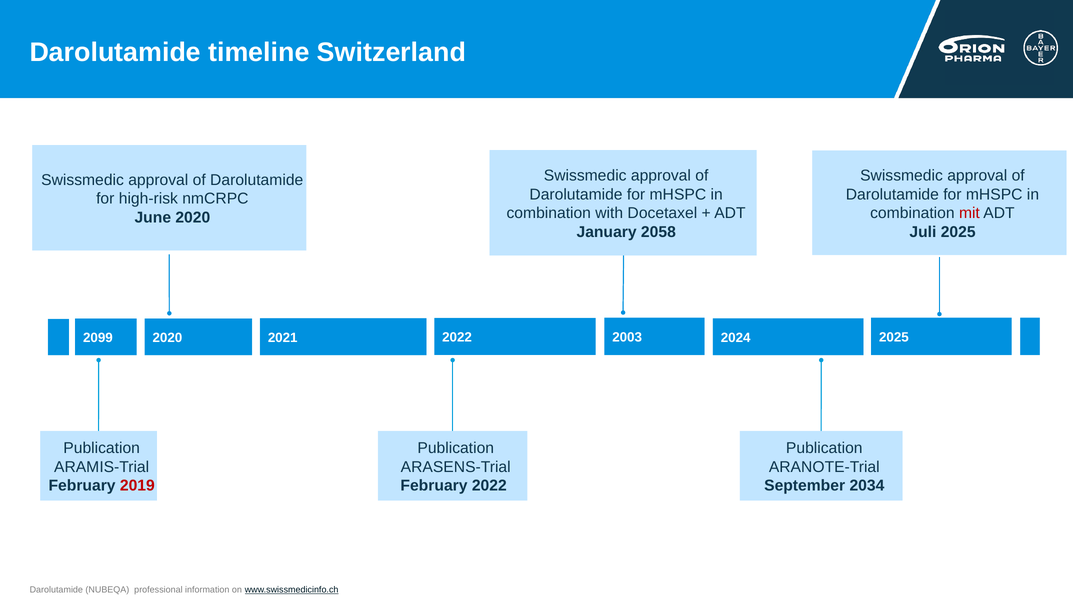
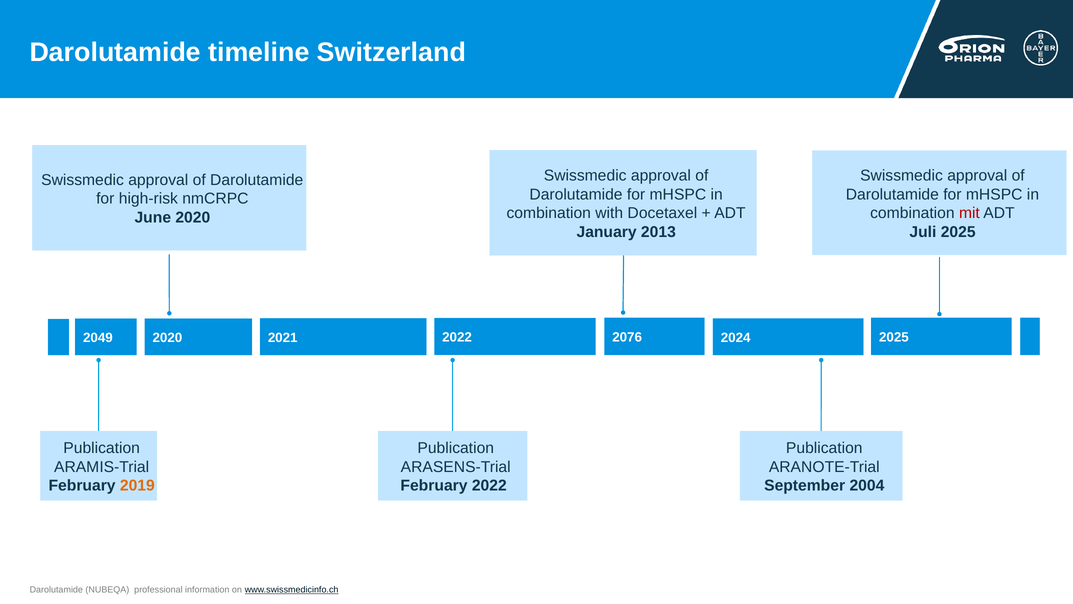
2058: 2058 -> 2013
2003: 2003 -> 2076
2099: 2099 -> 2049
2019 colour: red -> orange
2034: 2034 -> 2004
